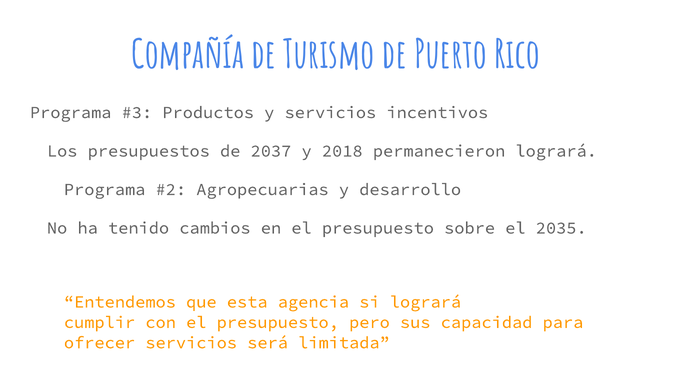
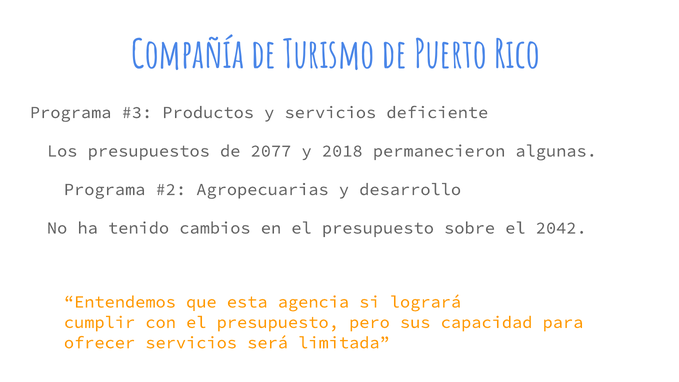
incentivos: incentivos -> deficiente
2037: 2037 -> 2077
permanecieron logrará: logrará -> algunas
2035: 2035 -> 2042
